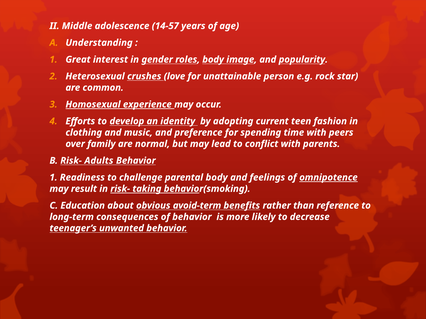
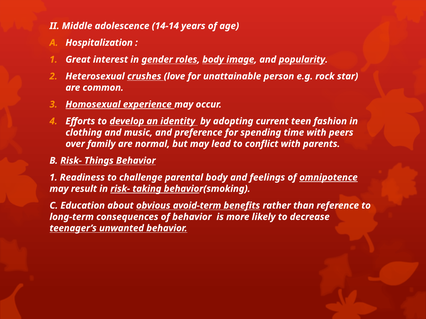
14-57: 14-57 -> 14-14
Understanding: Understanding -> Hospitalization
Adults: Adults -> Things
